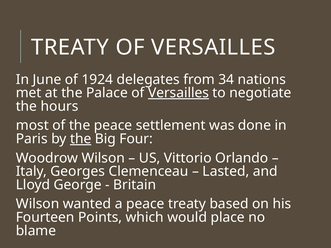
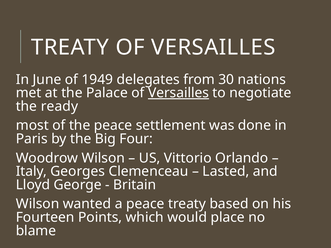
1924: 1924 -> 1949
34: 34 -> 30
hours: hours -> ready
the at (81, 139) underline: present -> none
